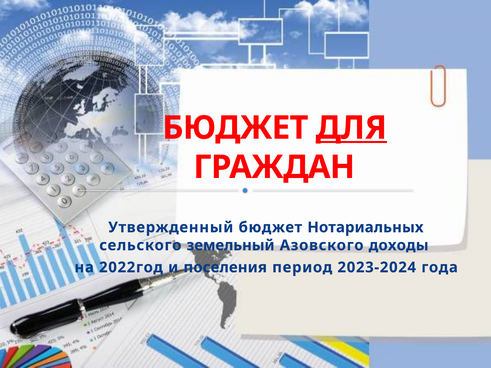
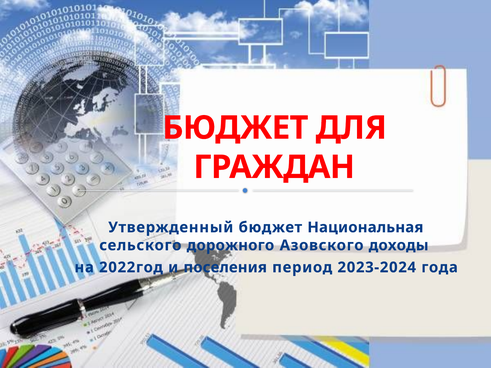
ДЛЯ underline: present -> none
Нотариальных: Нотариальных -> Национальная
земельный: земельный -> дорожного
